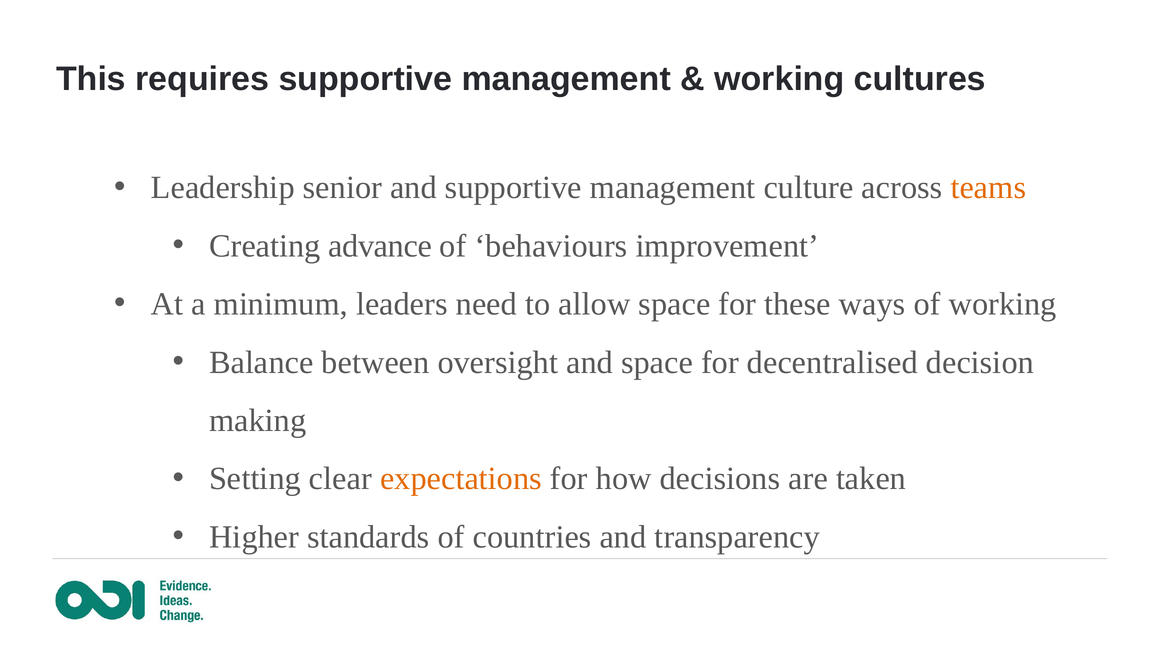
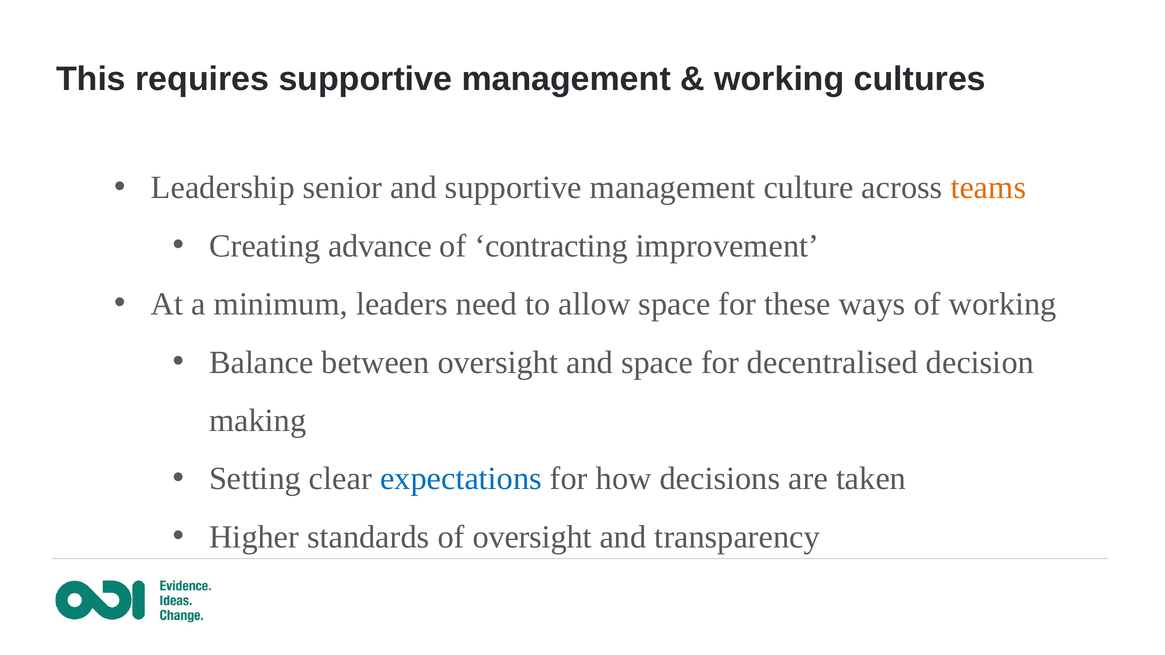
behaviours: behaviours -> contracting
expectations colour: orange -> blue
of countries: countries -> oversight
